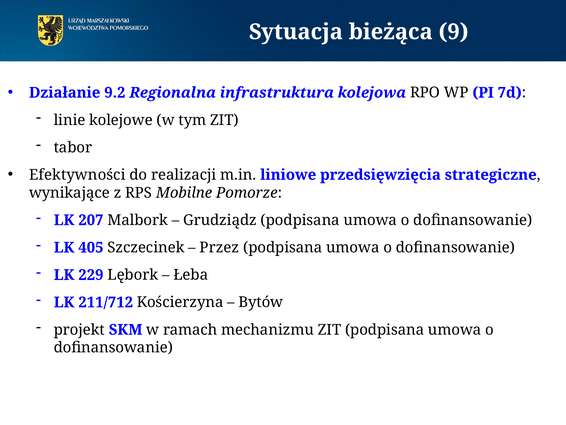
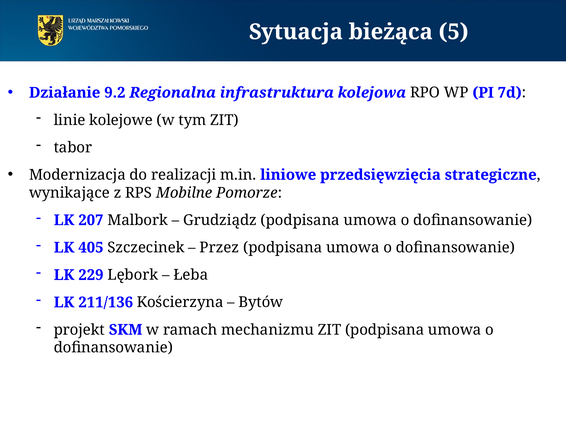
9: 9 -> 5
Efektywności: Efektywności -> Modernizacja
211/712: 211/712 -> 211/136
